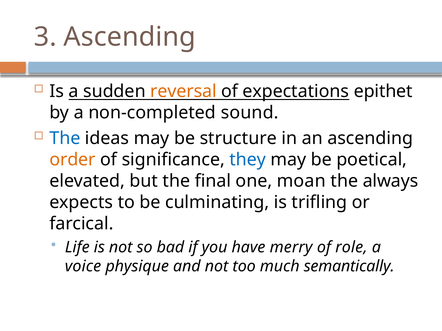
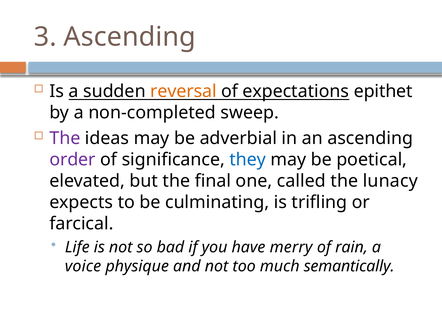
sound: sound -> sweep
The at (65, 138) colour: blue -> purple
structure: structure -> adverbial
order colour: orange -> purple
moan: moan -> called
always: always -> lunacy
role: role -> rain
